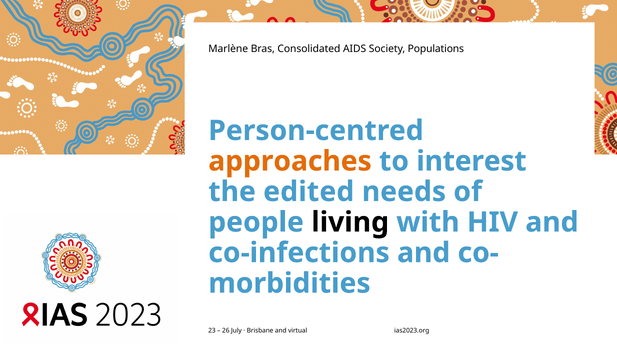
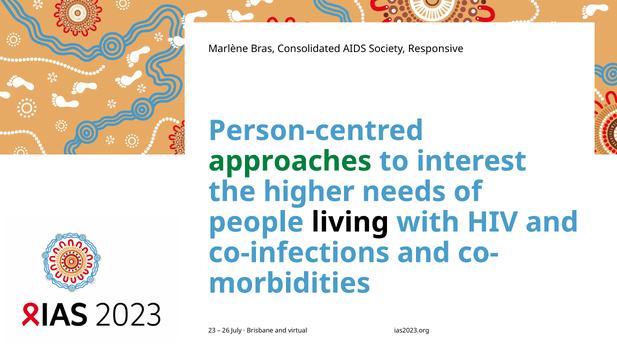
Populations: Populations -> Responsive
approaches colour: orange -> green
edited: edited -> higher
